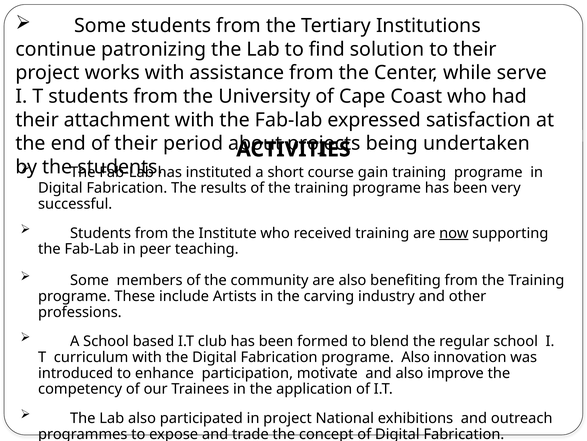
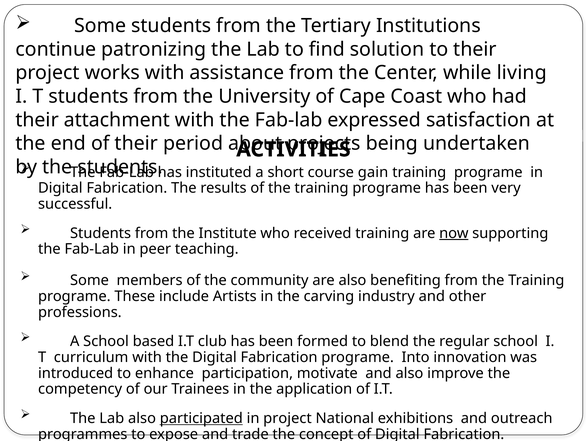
serve: serve -> living
programe Also: Also -> Into
participated underline: none -> present
